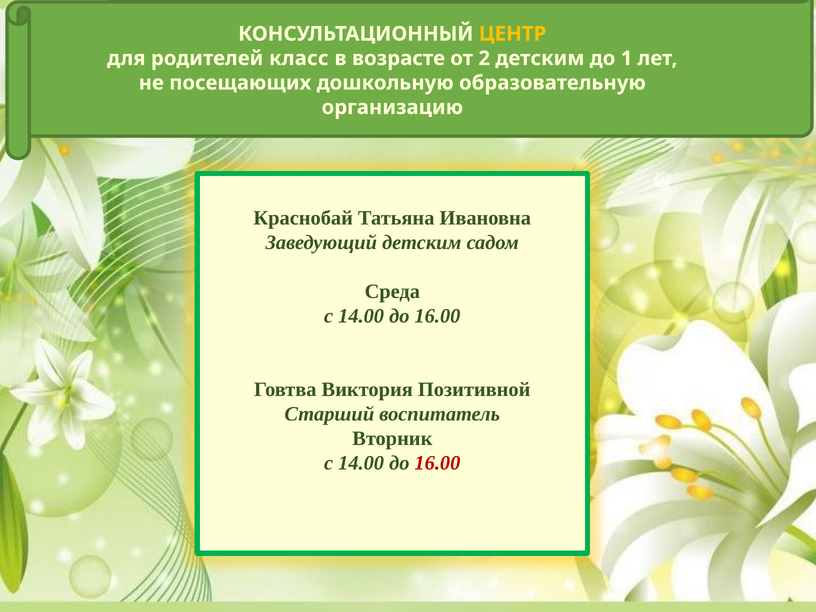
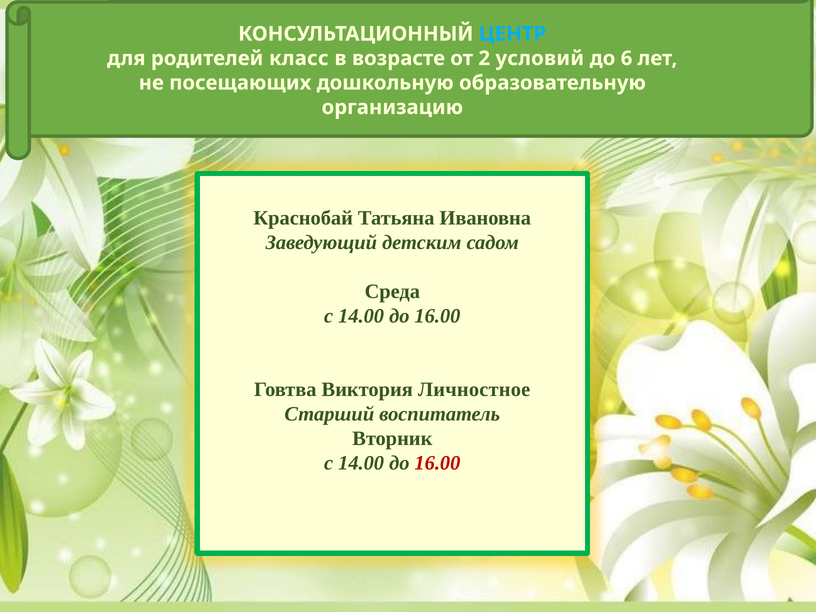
ЦЕНТР colour: yellow -> light blue
2 детским: детским -> условий
1: 1 -> 6
Позитивной: Позитивной -> Личностное
